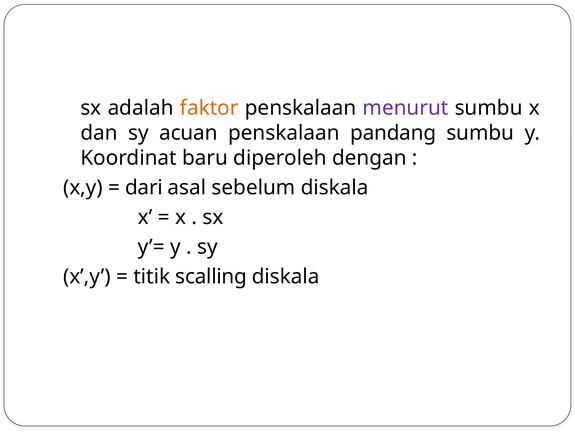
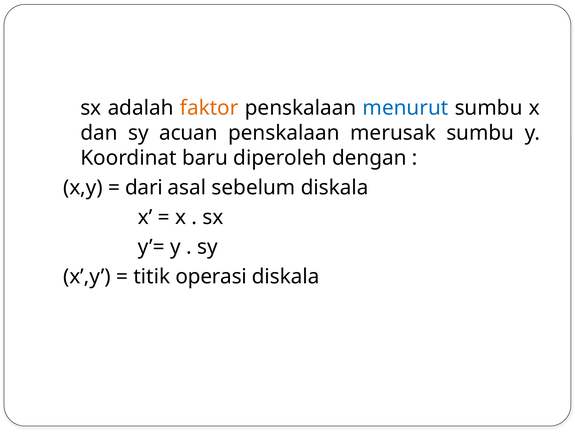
menurut colour: purple -> blue
pandang: pandang -> merusak
scalling: scalling -> operasi
